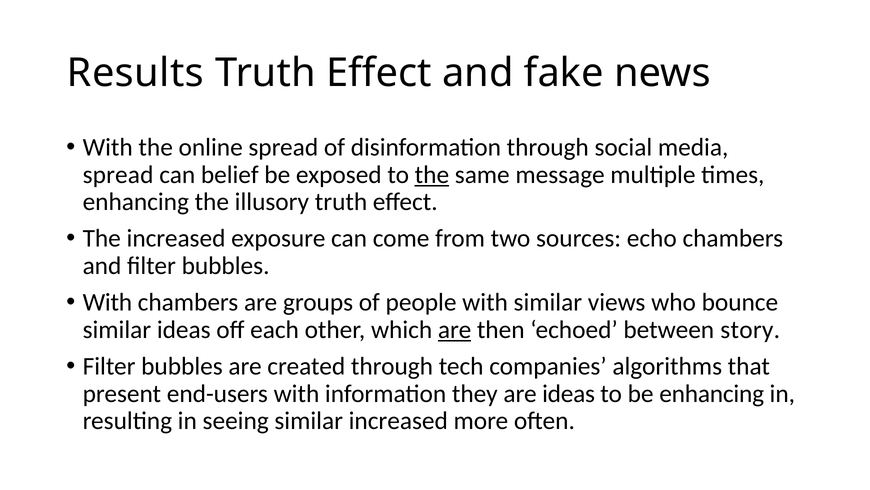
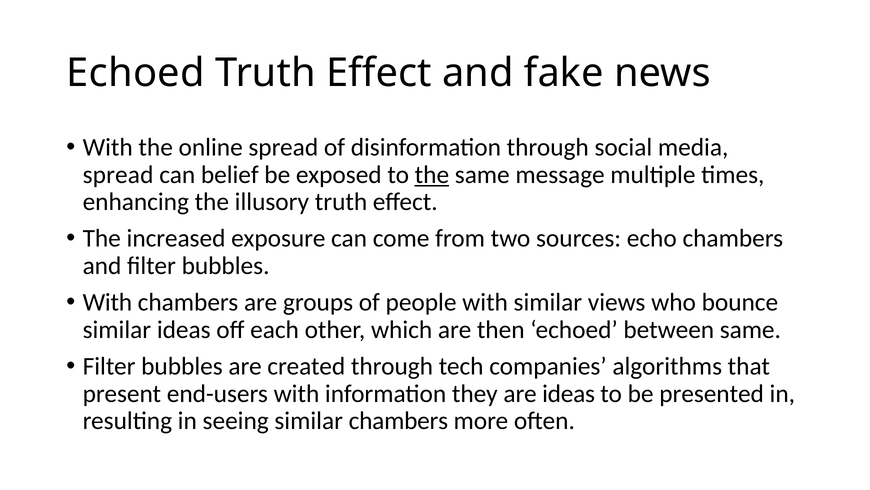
Results at (135, 73): Results -> Echoed
are at (455, 329) underline: present -> none
between story: story -> same
be enhancing: enhancing -> presented
similar increased: increased -> chambers
